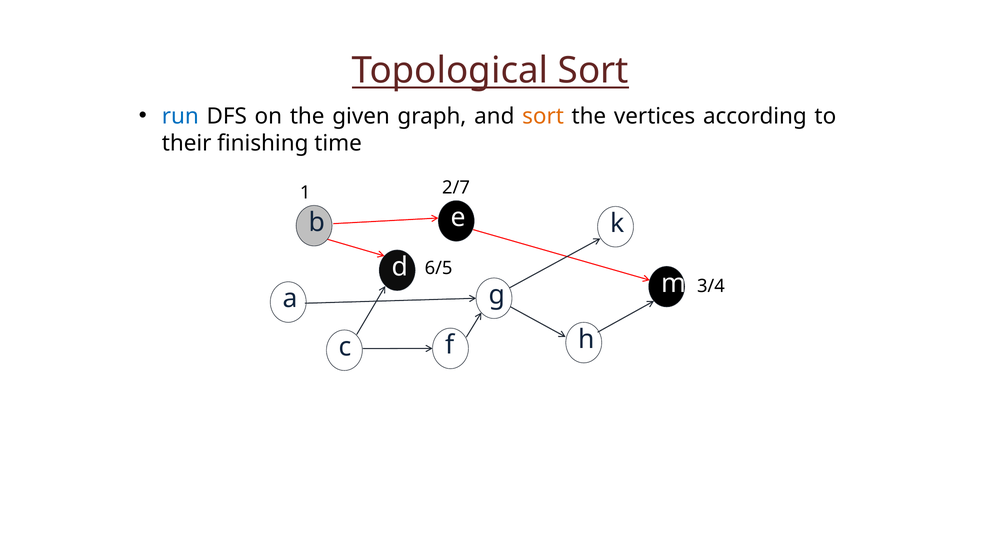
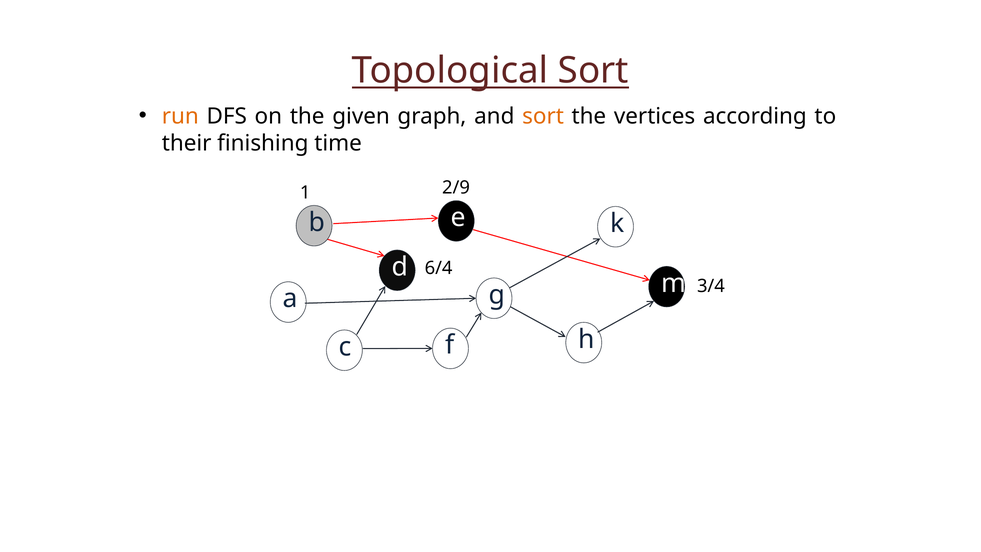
run colour: blue -> orange
2/7: 2/7 -> 2/9
6/5: 6/5 -> 6/4
